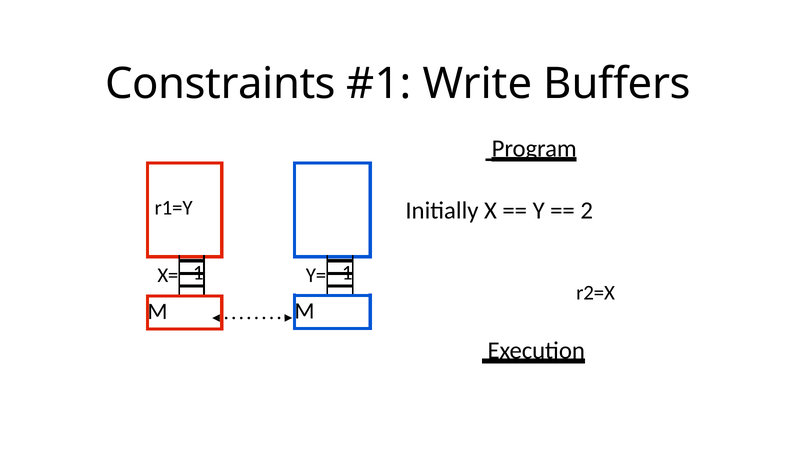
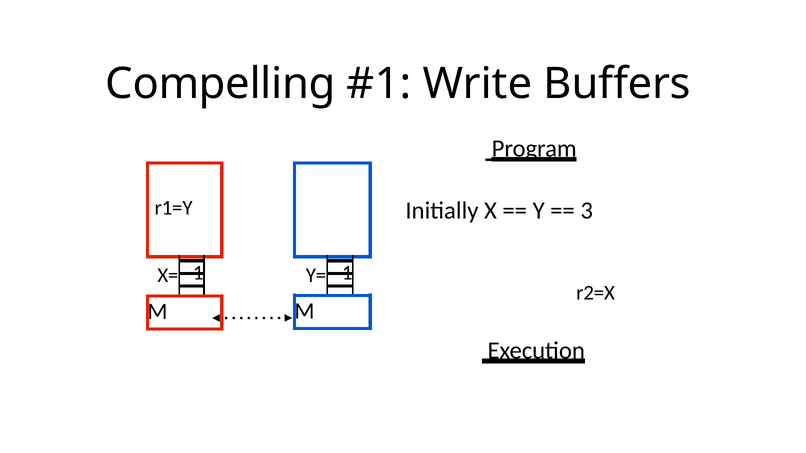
Constraints: Constraints -> Compelling
2: 2 -> 3
